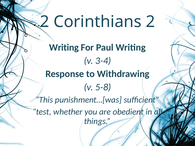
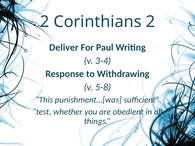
Writing at (64, 48): Writing -> Deliver
